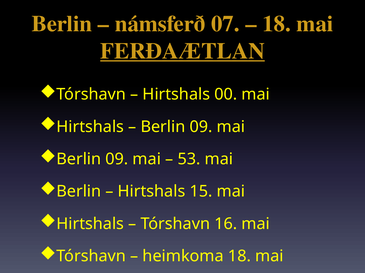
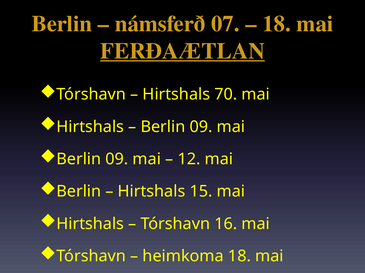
00: 00 -> 70
53: 53 -> 12
